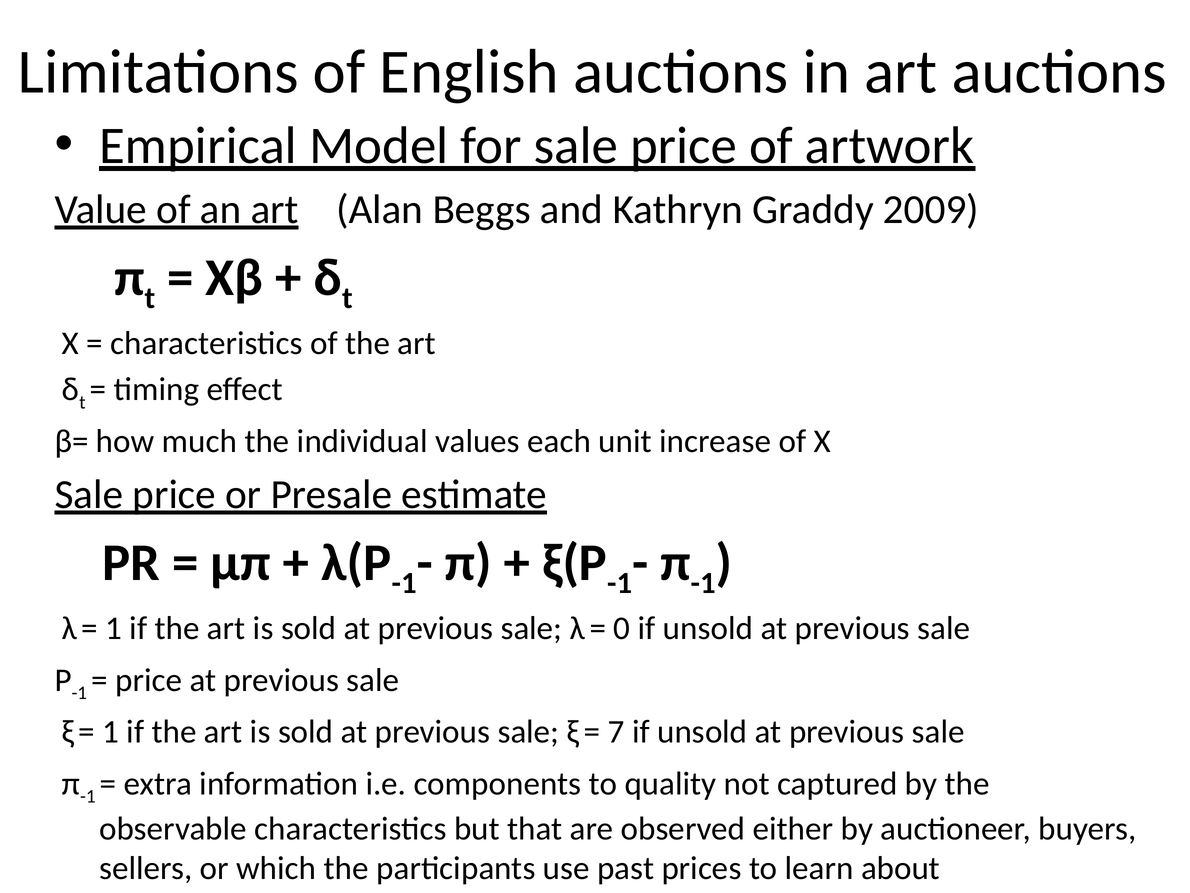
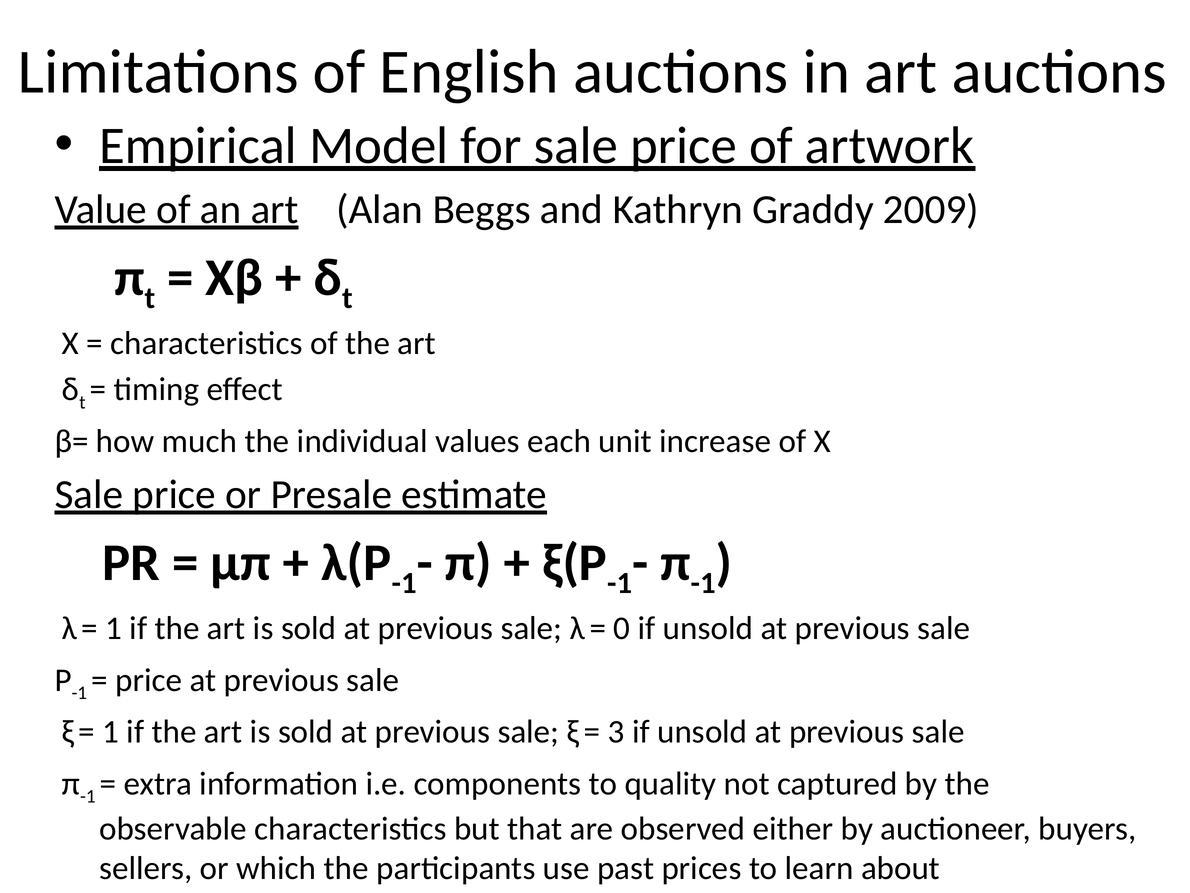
7: 7 -> 3
